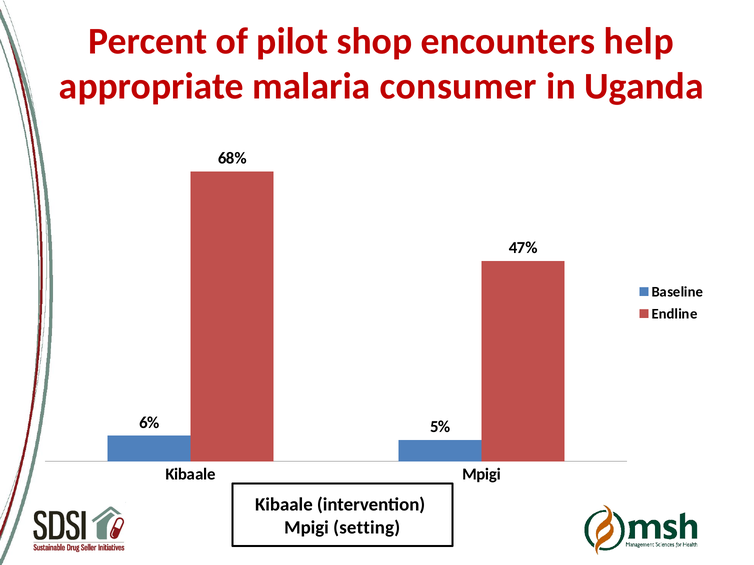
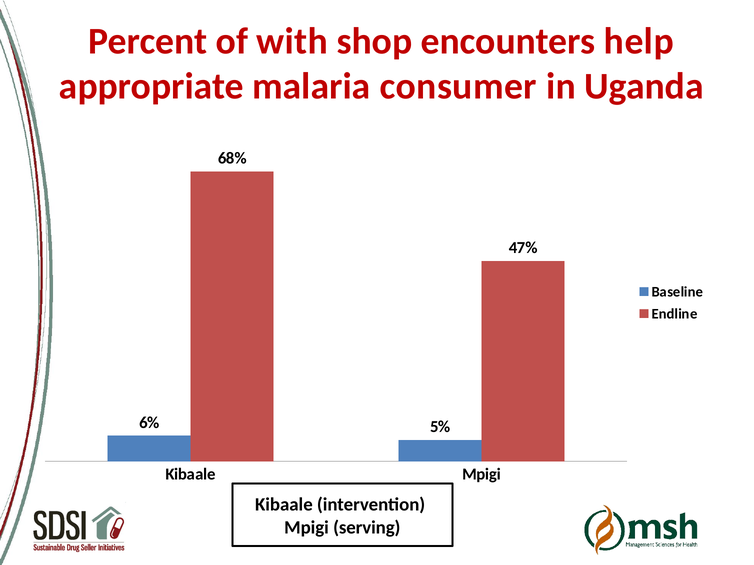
pilot: pilot -> with
setting: setting -> serving
